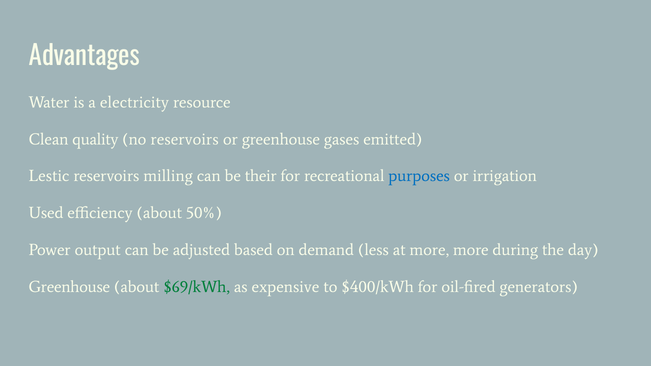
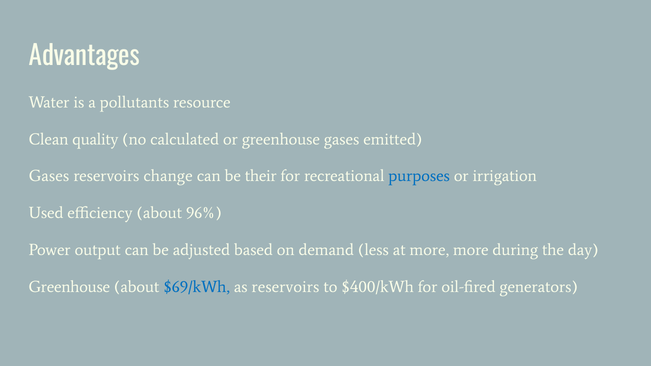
electricity: electricity -> pollutants
no reservoirs: reservoirs -> calculated
Lestic at (49, 176): Lestic -> Gases
milling: milling -> change
50%: 50% -> 96%
$69/kWh colour: green -> blue
as expensive: expensive -> reservoirs
